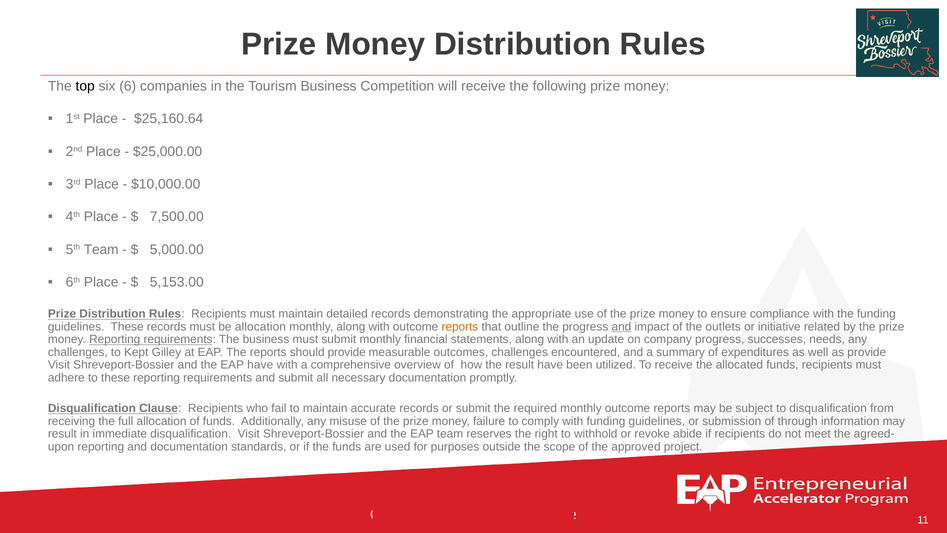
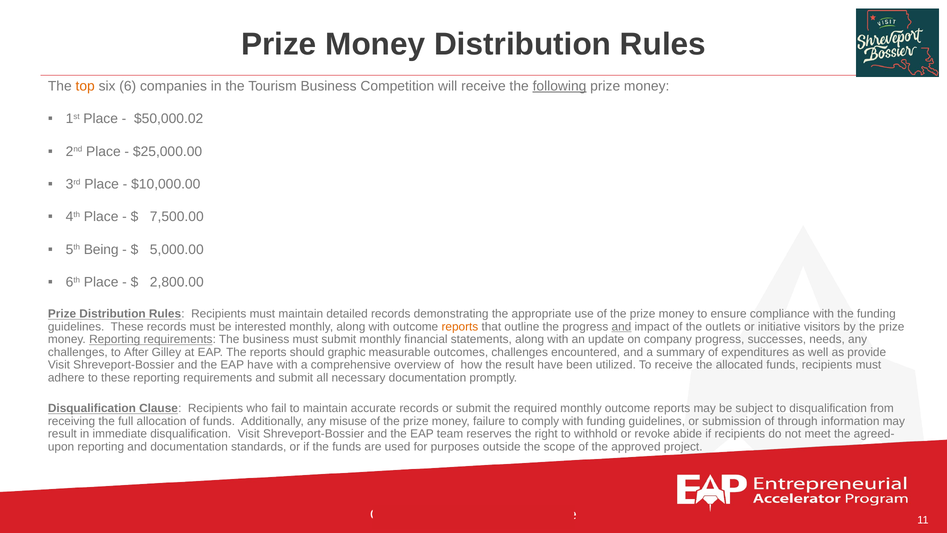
top colour: black -> orange
following underline: none -> present
$25,160.64: $25,160.64 -> $50,000.02
5th Team: Team -> Being
5,153.00: 5,153.00 -> 2,800.00
be allocation: allocation -> interested
related: related -> visitors
Kept: Kept -> After
should provide: provide -> graphic
